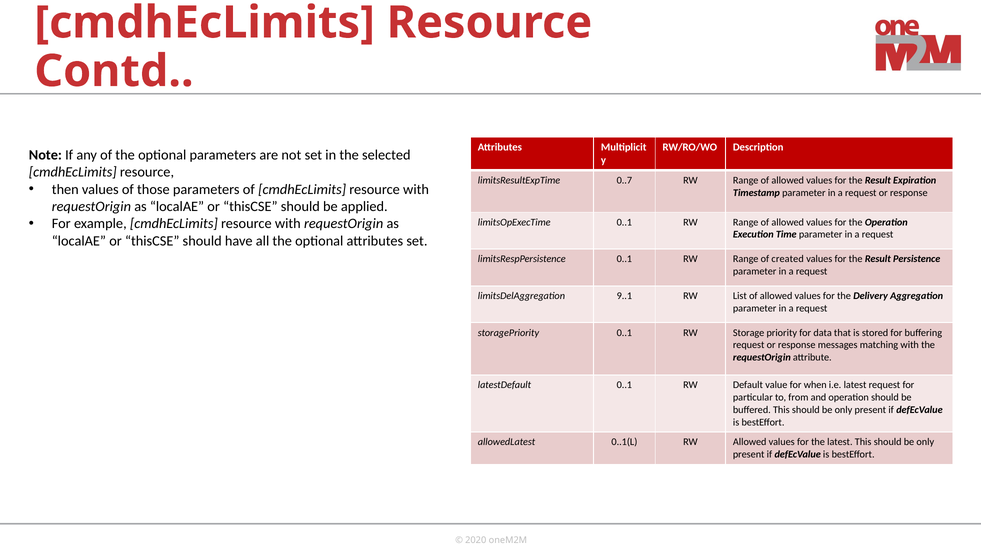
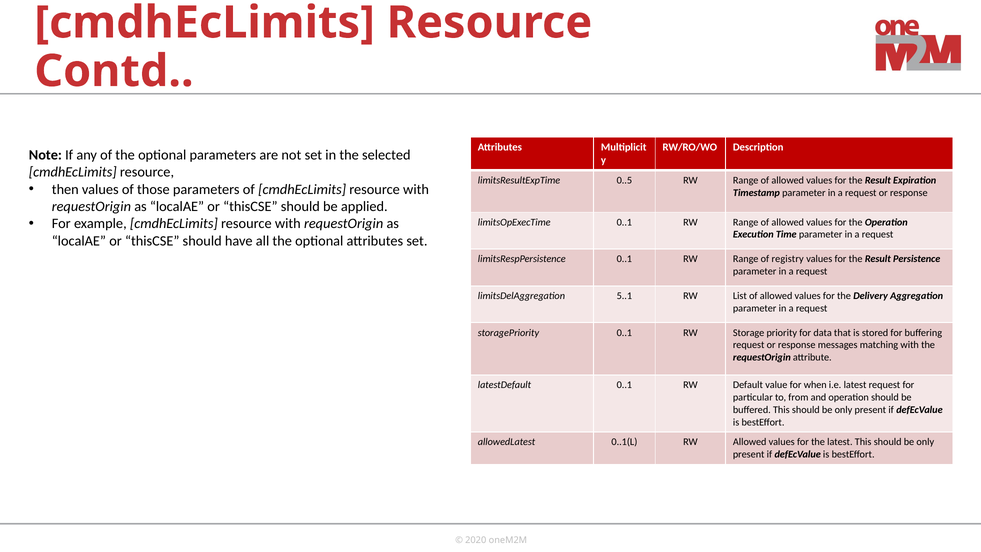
0..7: 0..7 -> 0..5
created: created -> registry
9..1: 9..1 -> 5..1
